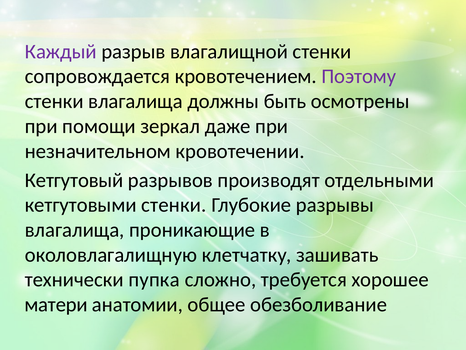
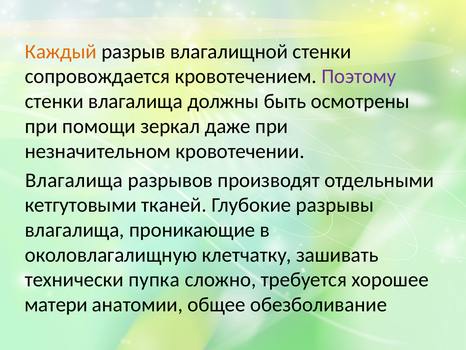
Каждый colour: purple -> orange
Кетгутовый at (74, 180): Кетгутовый -> Влагалища
кетгутовыми стенки: стенки -> тканей
